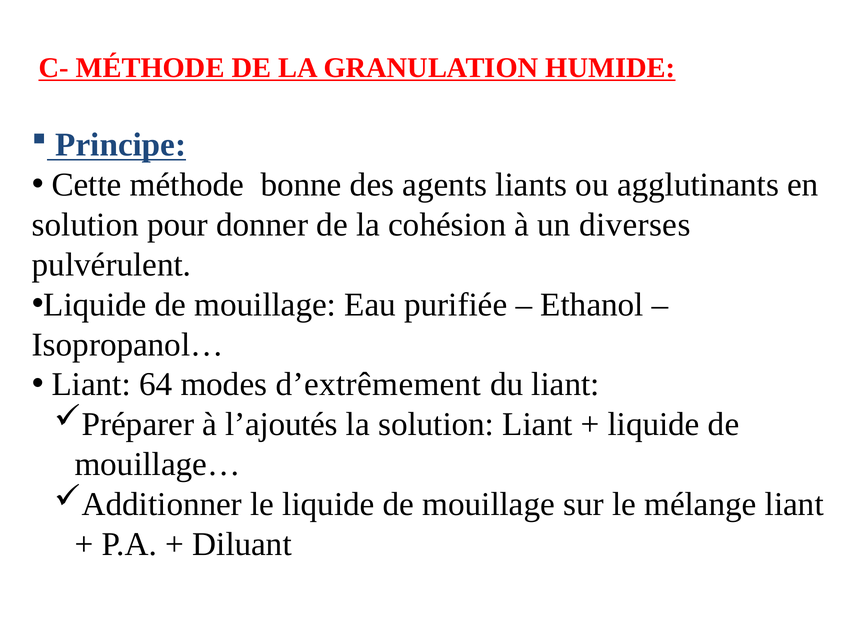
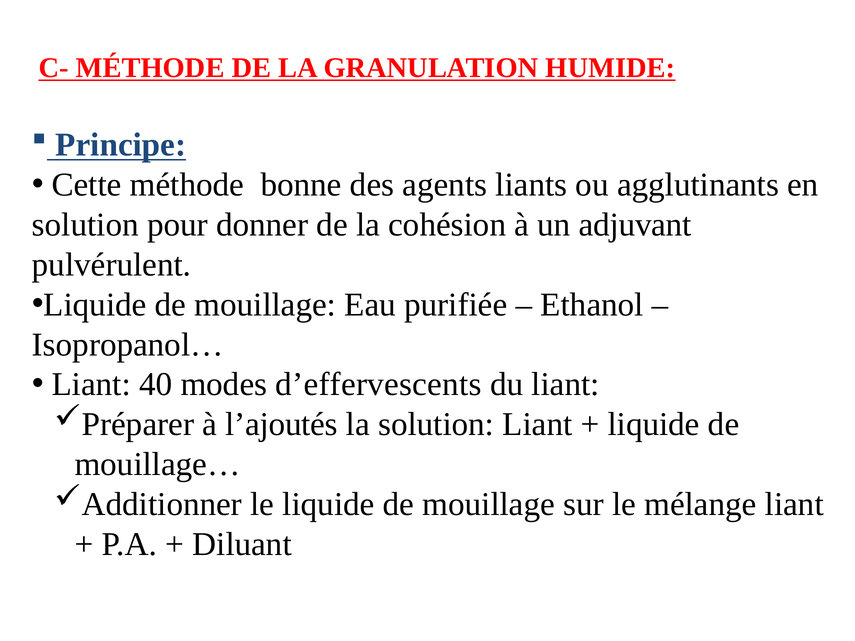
diverses: diverses -> adjuvant
64: 64 -> 40
d’extrêmement: d’extrêmement -> d’effervescents
